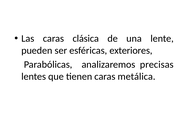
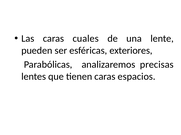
clásica: clásica -> cuales
metálica: metálica -> espacios
